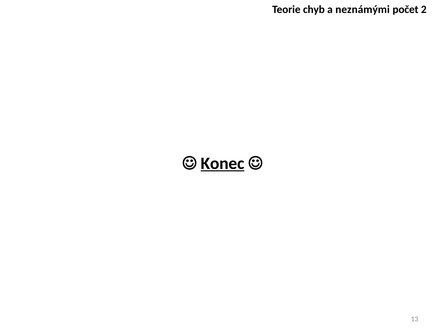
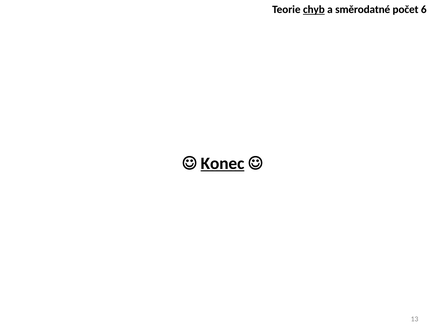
chyb underline: none -> present
neznámými: neznámými -> směrodatné
2: 2 -> 6
